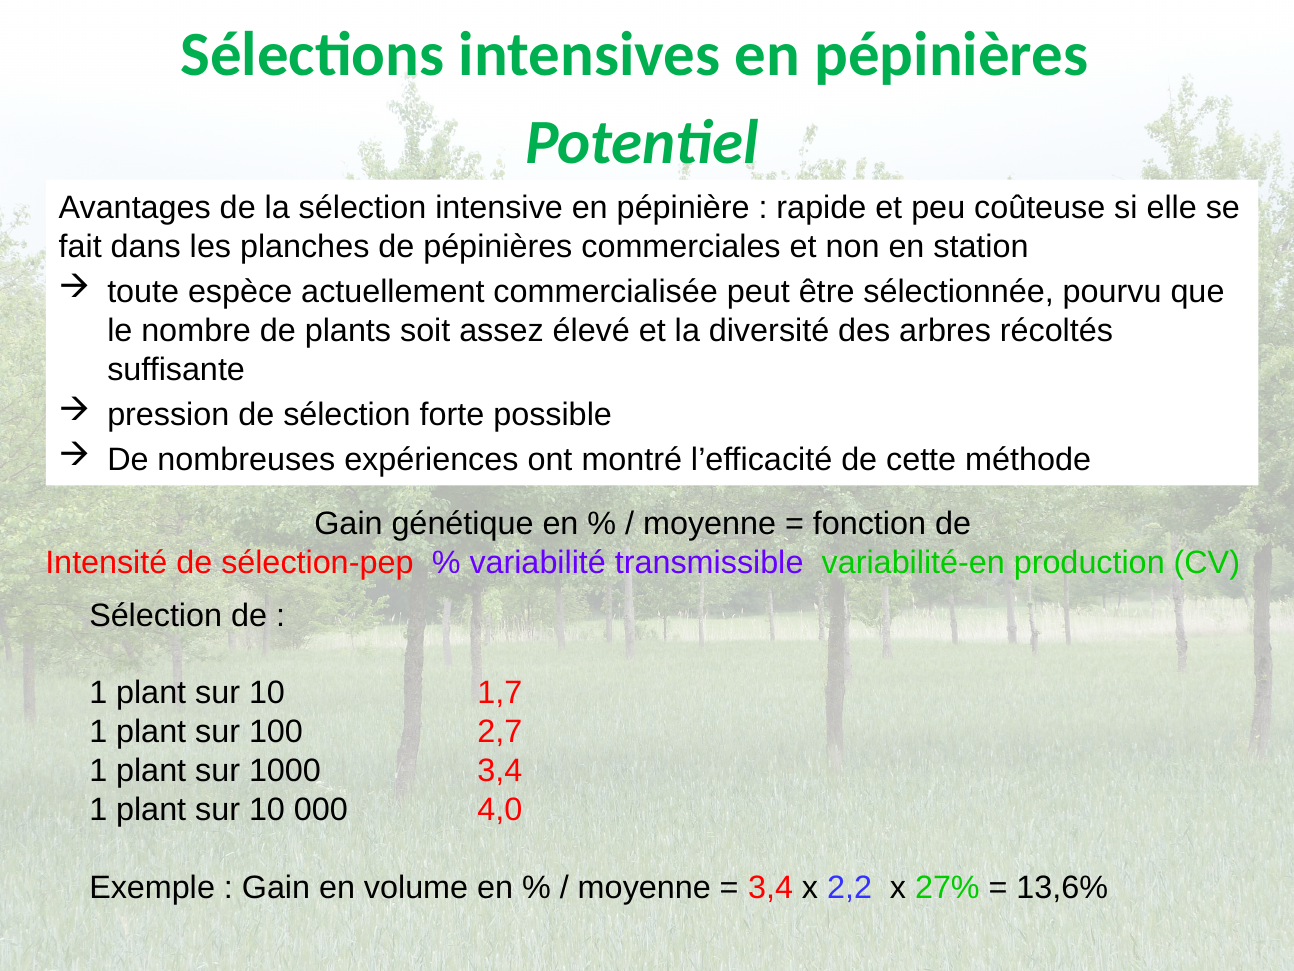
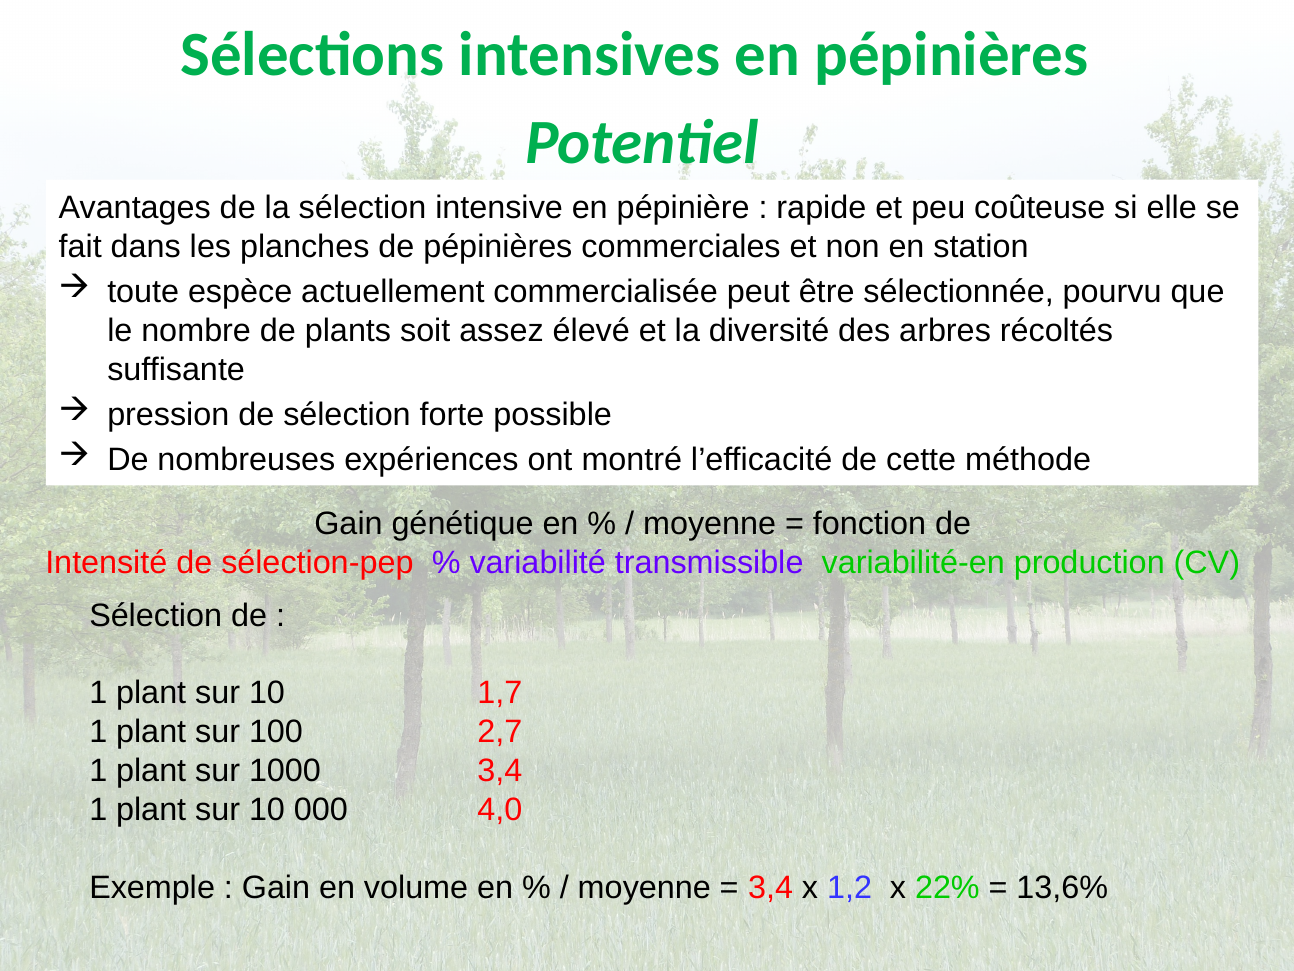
2,2: 2,2 -> 1,2
27%: 27% -> 22%
